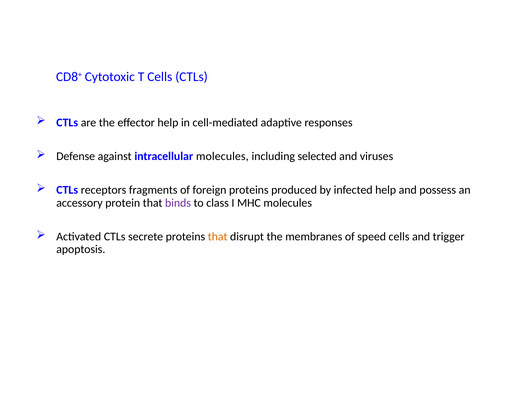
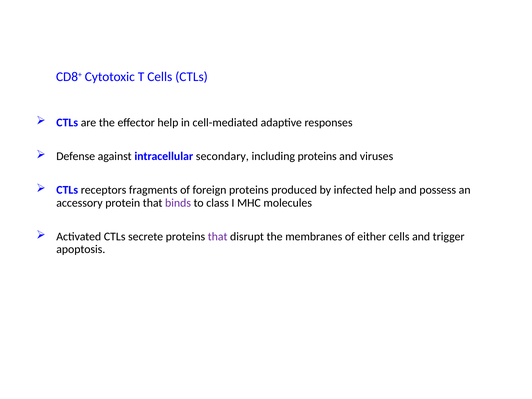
intracellular molecules: molecules -> secondary
including selected: selected -> proteins
that at (218, 237) colour: orange -> purple
speed: speed -> either
